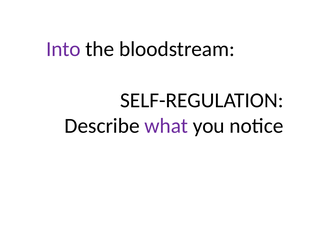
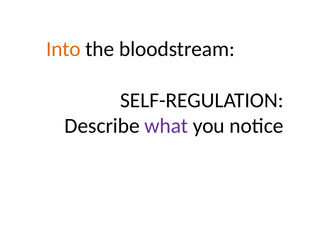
Into colour: purple -> orange
